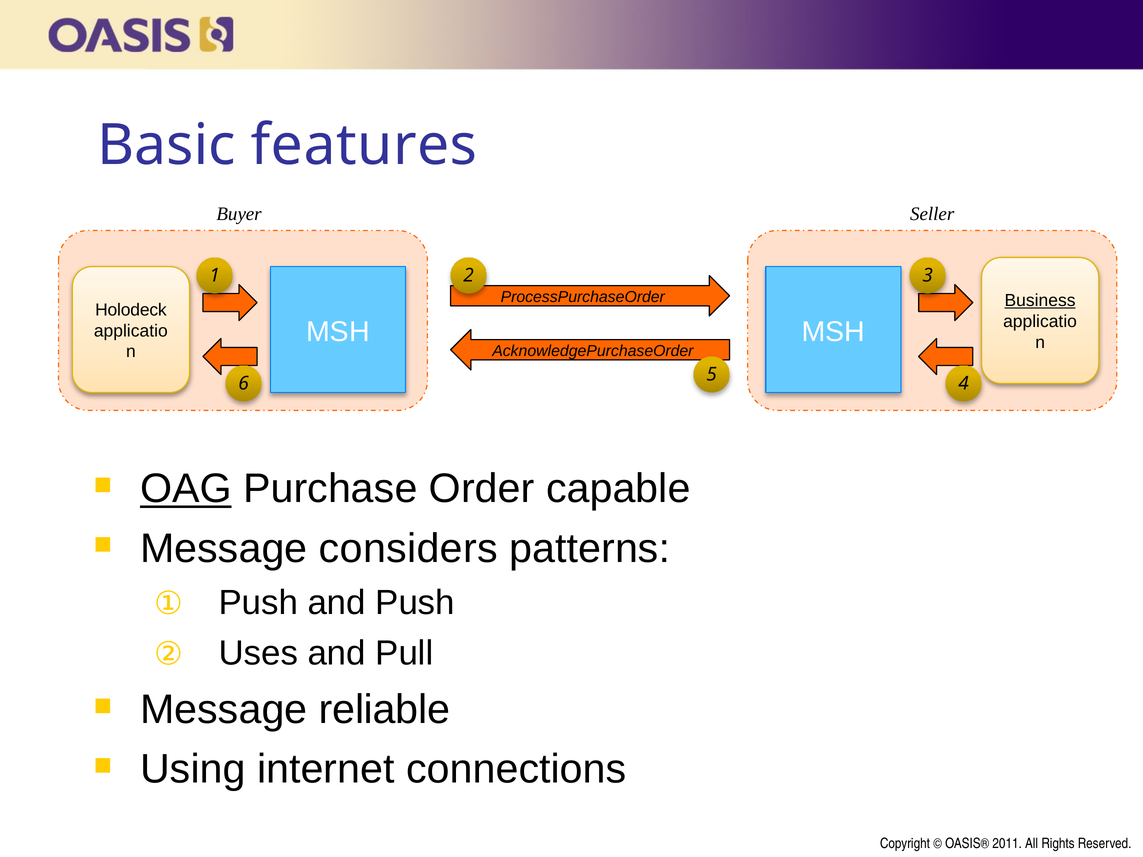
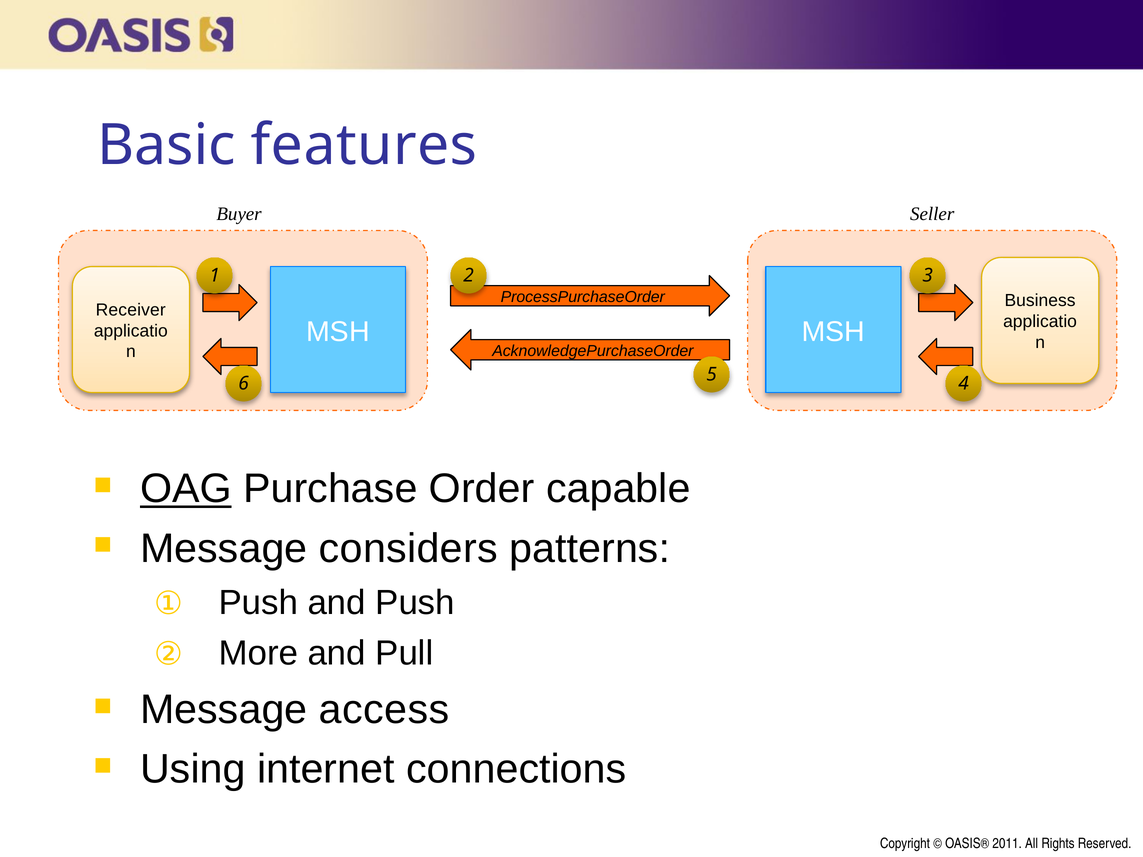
Business underline: present -> none
Holodeck: Holodeck -> Receiver
Uses: Uses -> More
reliable: reliable -> access
